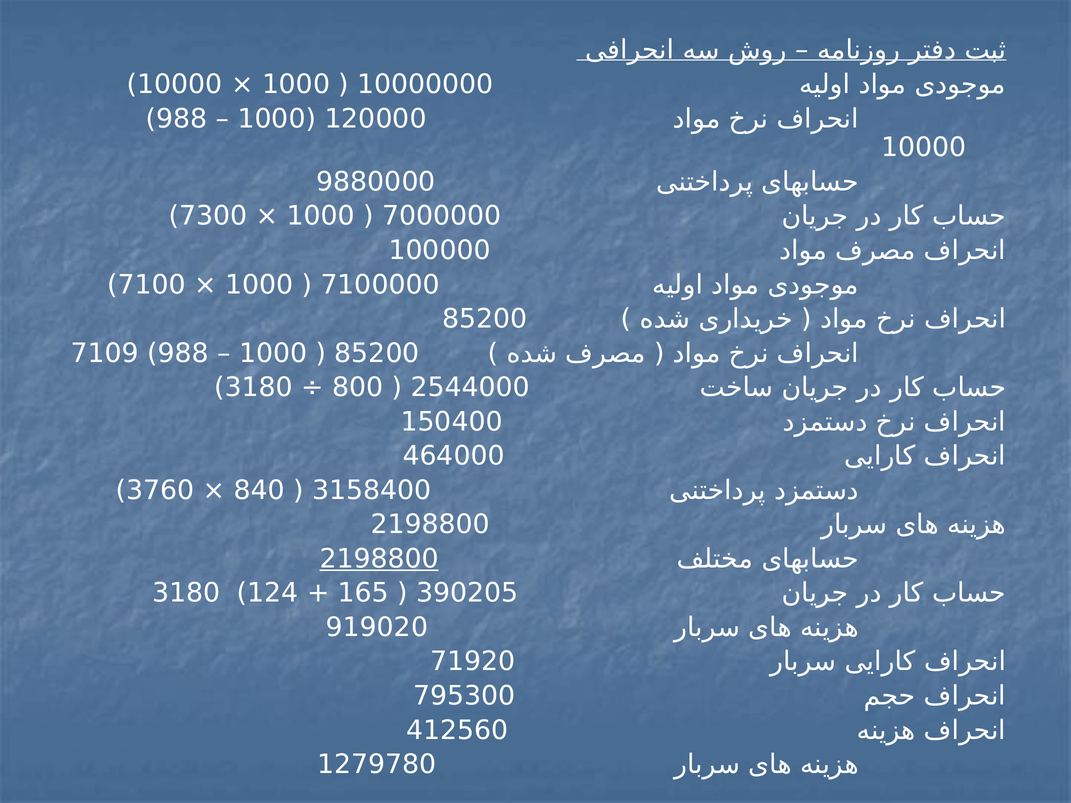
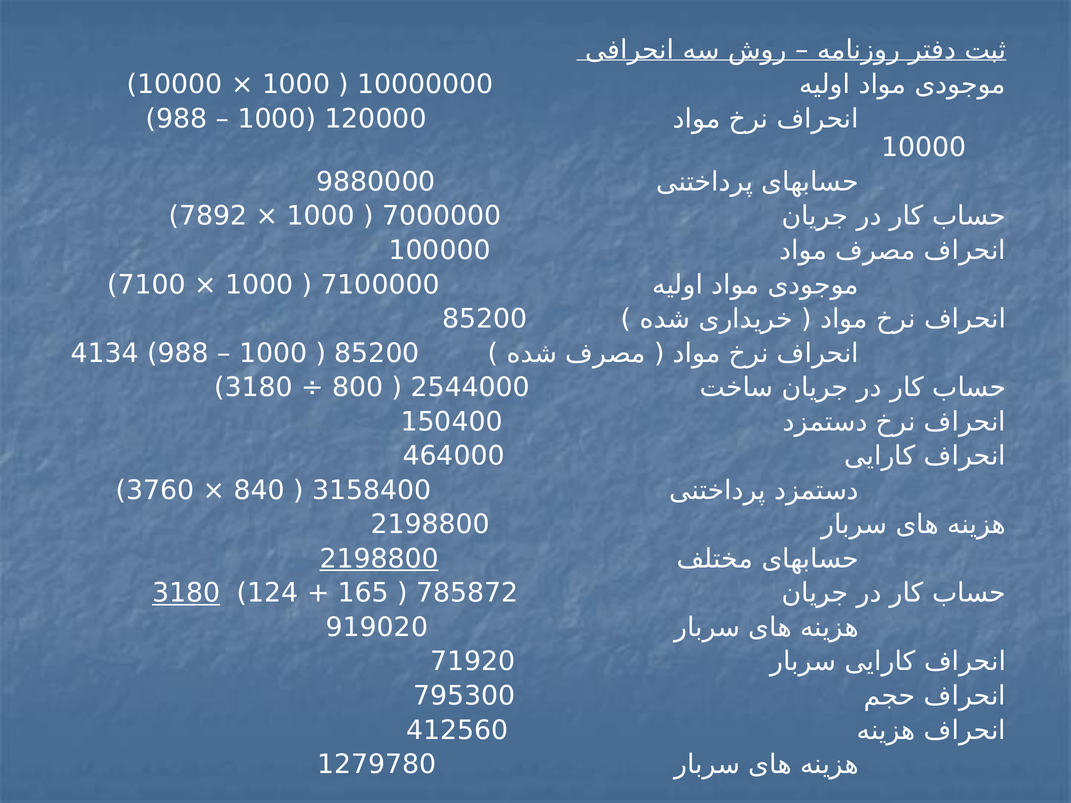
7300: 7300 -> 7892
7109: 7109 -> 4134
3180 at (186, 593) underline: none -> present
390205: 390205 -> 785872
